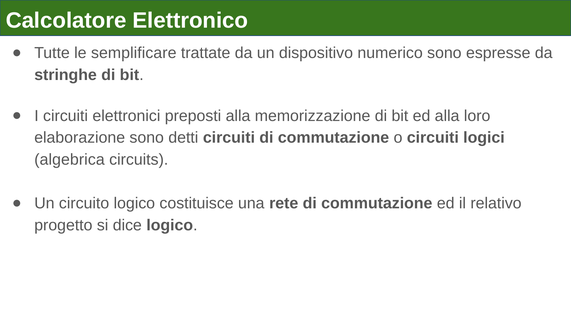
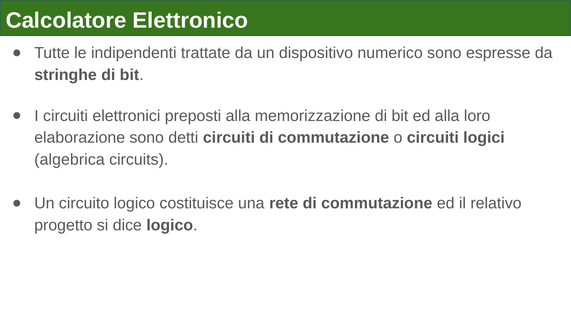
semplificare: semplificare -> indipendenti
